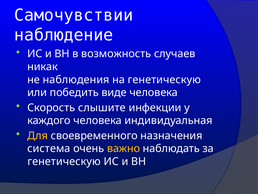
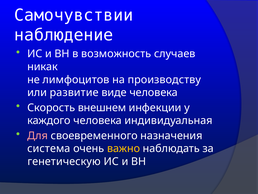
наблюдения: наблюдения -> лимфоцитов
на генетическую: генетическую -> производству
победить: победить -> развитие
слышите: слышите -> внешнем
Для colour: yellow -> pink
